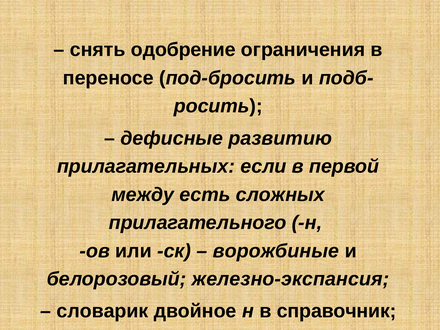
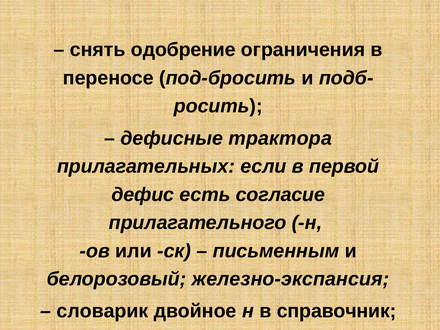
развитию: развитию -> трактора
между: между -> дефис
сложных: сложных -> согласие
ворожбиные: ворожбиные -> письменным
